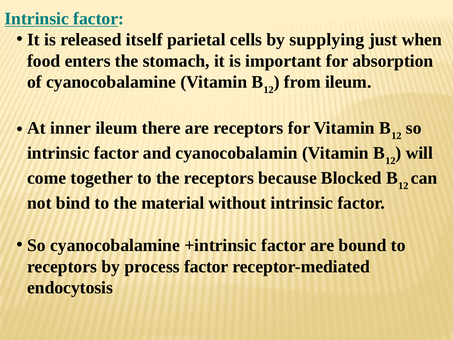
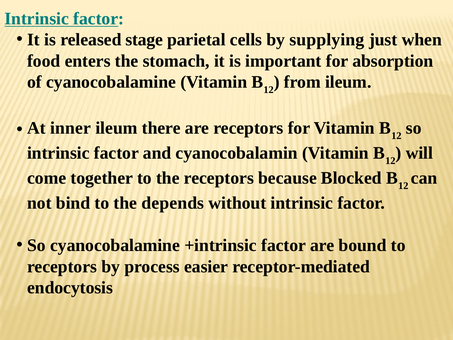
itself: itself -> stage
material: material -> depends
process factor: factor -> easier
